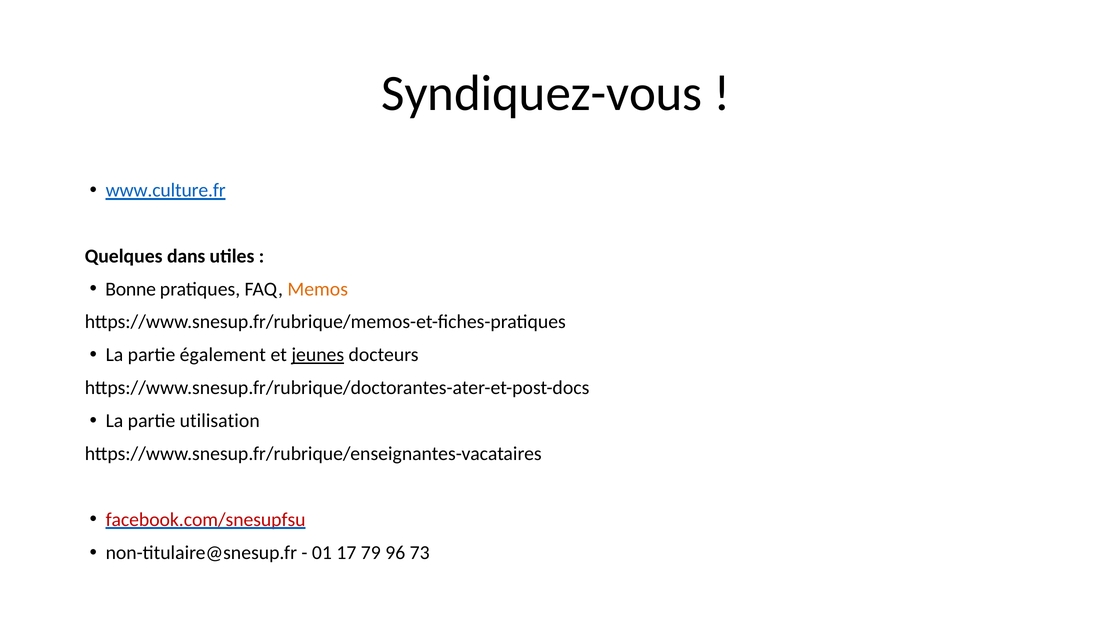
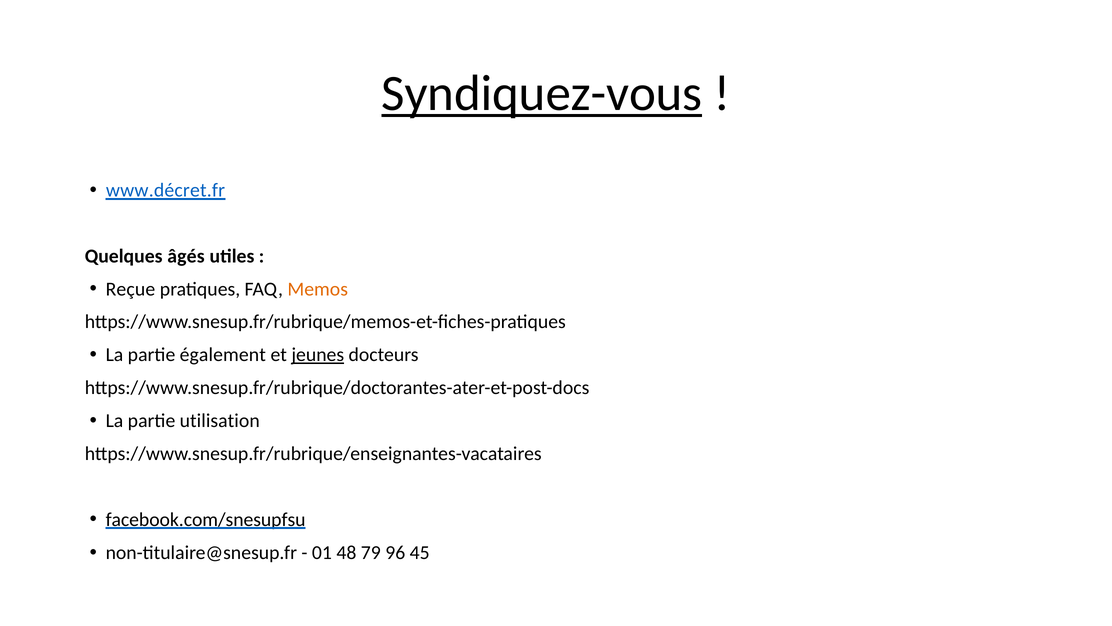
Syndiquez-vous underline: none -> present
www.culture.fr: www.culture.fr -> www.décret.fr
dans: dans -> âgés
Bonne: Bonne -> Reçue
facebook.com/snesupfsu colour: red -> black
17: 17 -> 48
73: 73 -> 45
